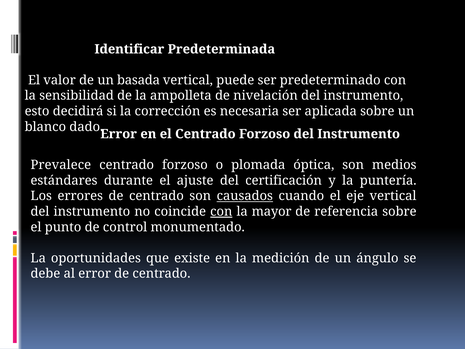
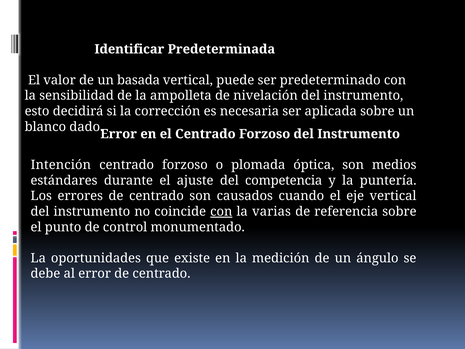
Prevalece: Prevalece -> Intención
certificación: certificación -> competencia
causados underline: present -> none
mayor: mayor -> varias
